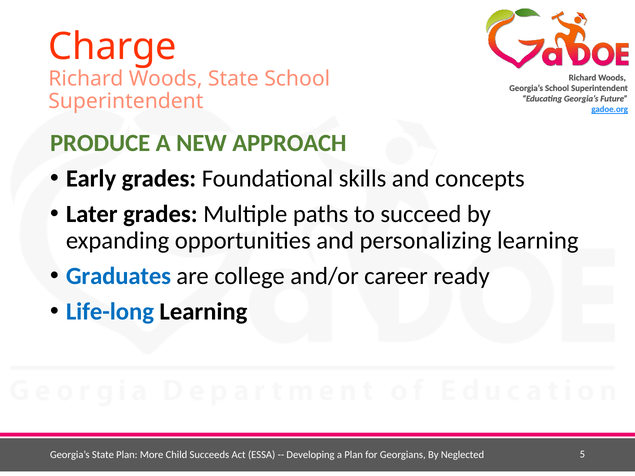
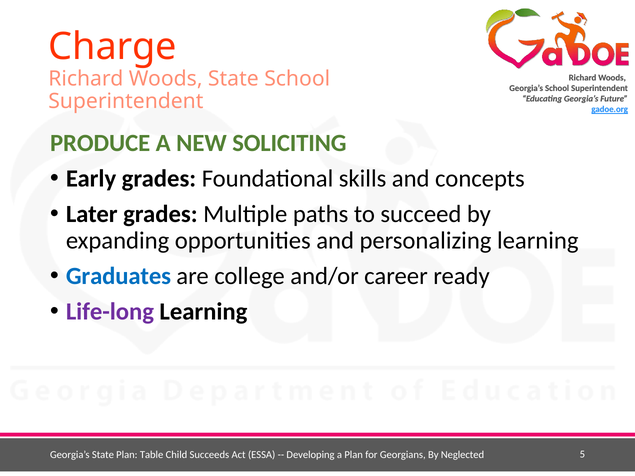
APPROACH: APPROACH -> SOLICITING
Life-long colour: blue -> purple
More: More -> Table
